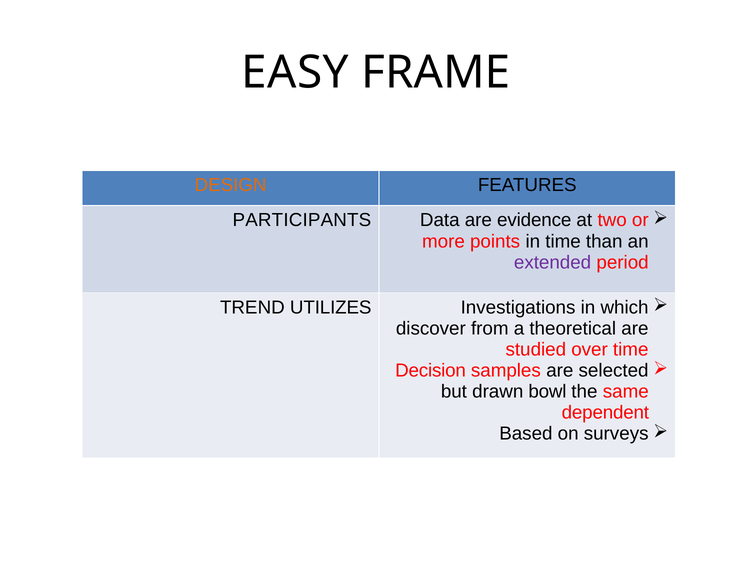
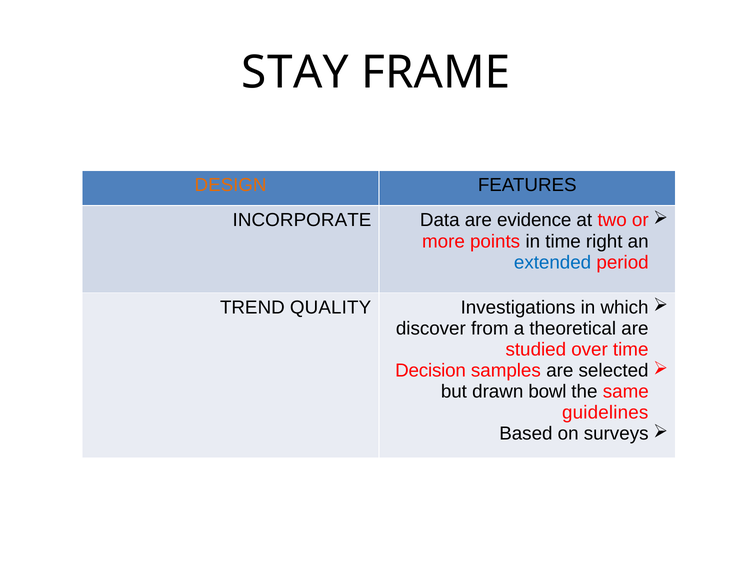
EASY: EASY -> STAY
PARTICIPANTS: PARTICIPANTS -> INCORPORATE
than: than -> right
extended colour: purple -> blue
UTILIZES: UTILIZES -> QUALITY
dependent: dependent -> guidelines
